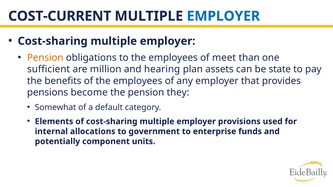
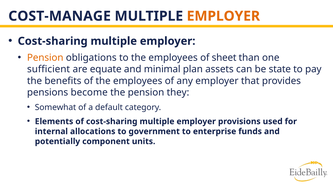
COST-CURRENT: COST-CURRENT -> COST-MANAGE
EMPLOYER at (223, 16) colour: blue -> orange
meet: meet -> sheet
million: million -> equate
hearing: hearing -> minimal
